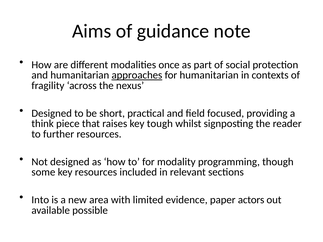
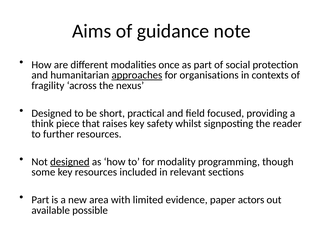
for humanitarian: humanitarian -> organisations
tough: tough -> safety
designed at (70, 162) underline: none -> present
Into at (40, 200): Into -> Part
